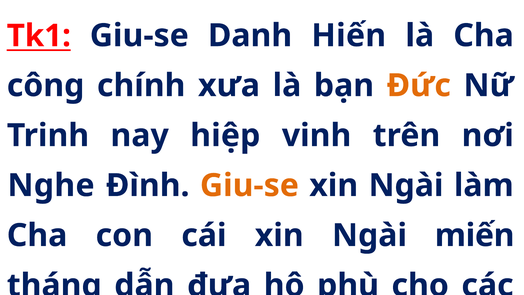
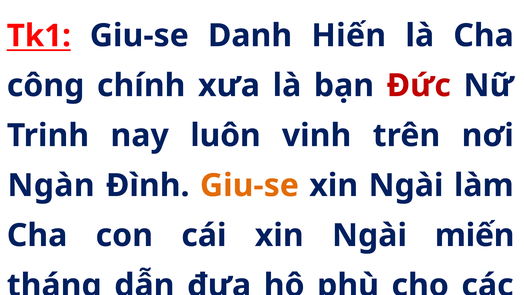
Đức colour: orange -> red
hiệp: hiệp -> luôn
Nghe: Nghe -> Ngàn
